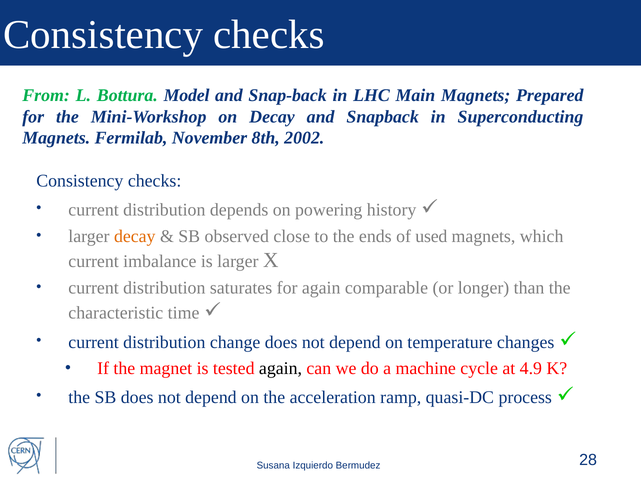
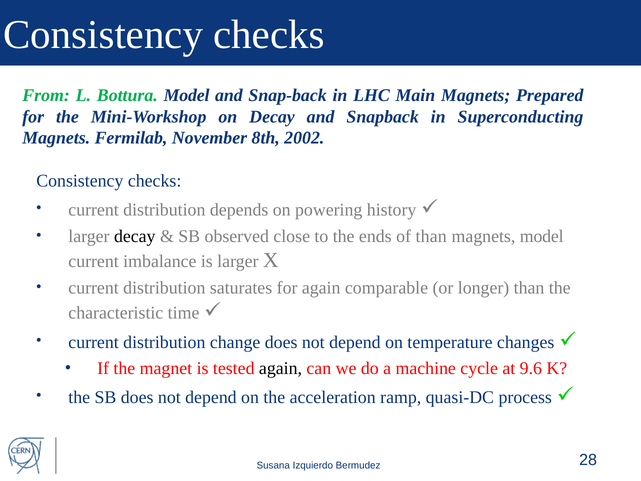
decay at (135, 236) colour: orange -> black
of used: used -> than
magnets which: which -> model
4.9: 4.9 -> 9.6
